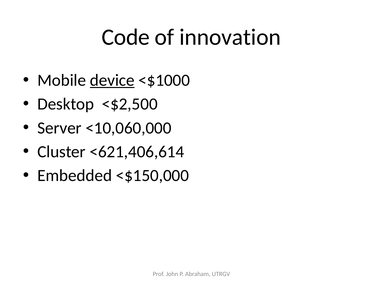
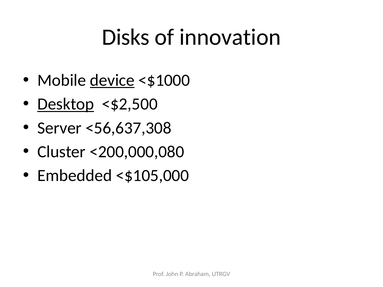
Code: Code -> Disks
Desktop underline: none -> present
<10,060,000: <10,060,000 -> <56,637,308
<621,406,614: <621,406,614 -> <200,000,080
<$150,000: <$150,000 -> <$105,000
